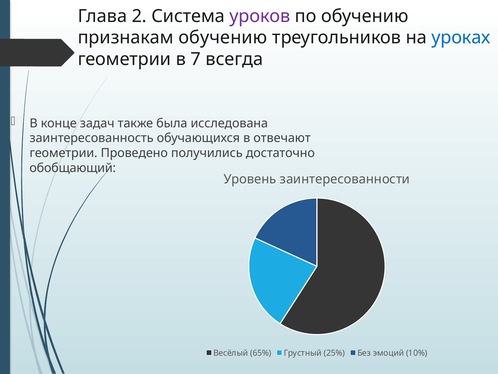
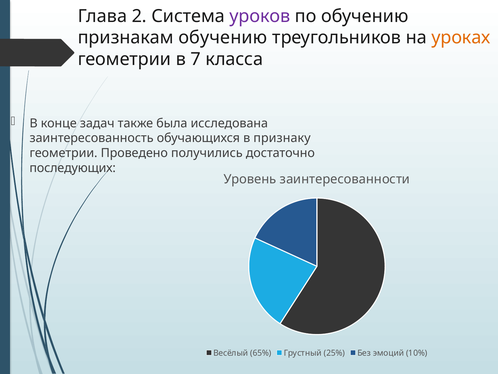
уроках colour: blue -> orange
всегда: всегда -> класса
отвечают: отвечают -> признаку
обобщающий: обобщающий -> последующих
